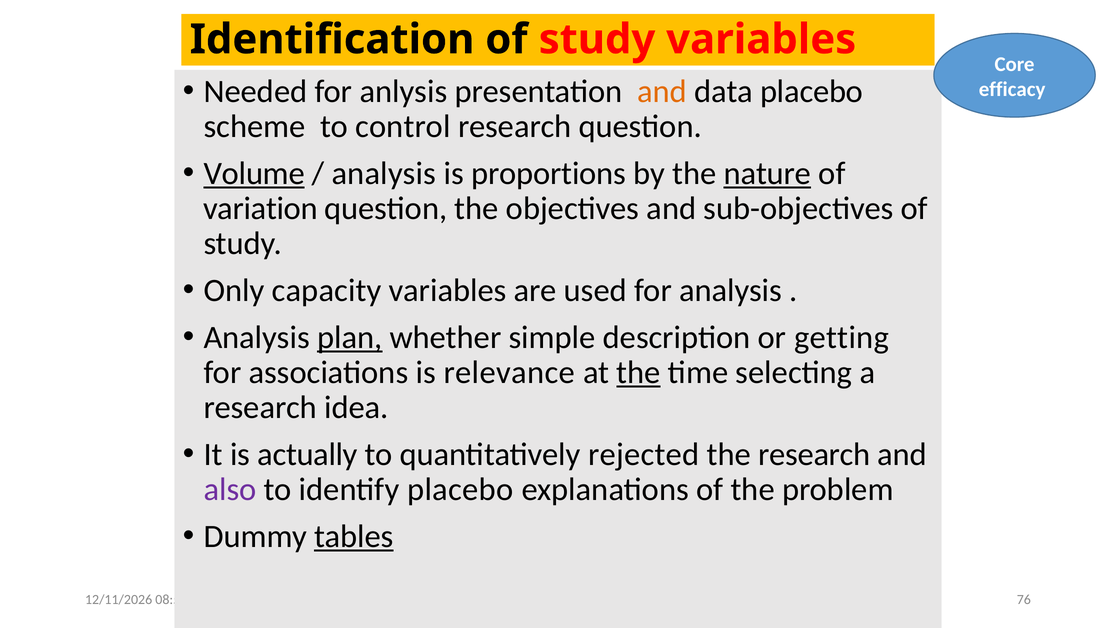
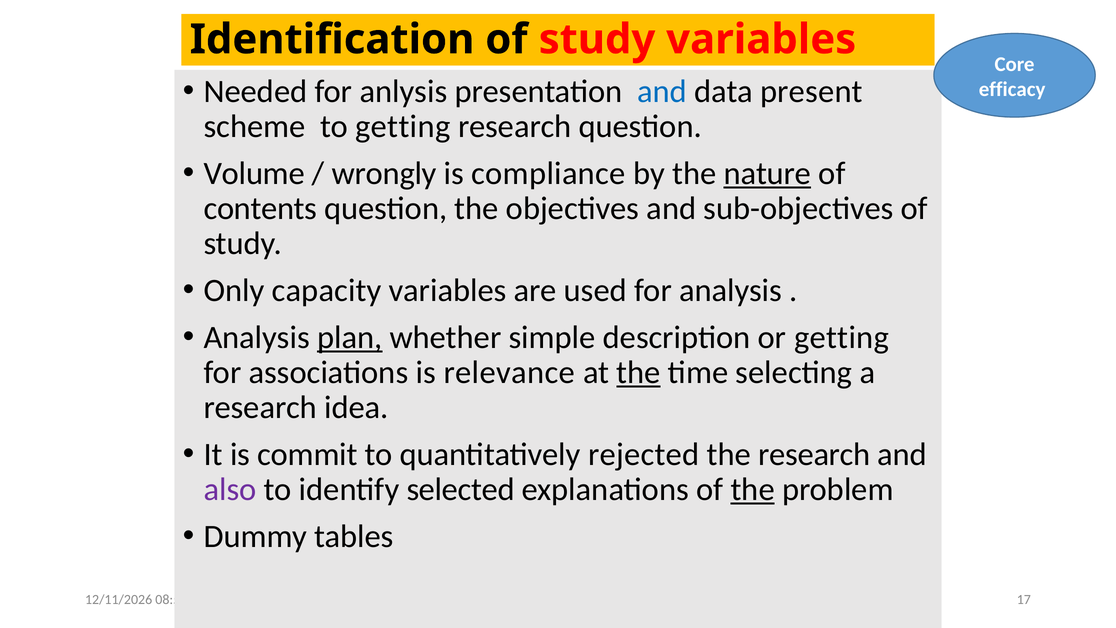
and at (662, 91) colour: orange -> blue
data placebo: placebo -> present
to control: control -> getting
Volume underline: present -> none
analysis at (384, 173): analysis -> wrongly
proportions: proportions -> compliance
variation: variation -> contents
actually: actually -> commit
identify placebo: placebo -> selected
the at (753, 489) underline: none -> present
tables underline: present -> none
76: 76 -> 17
